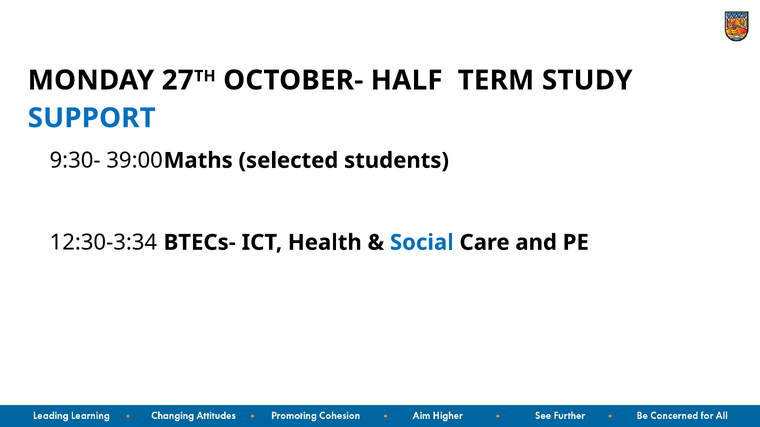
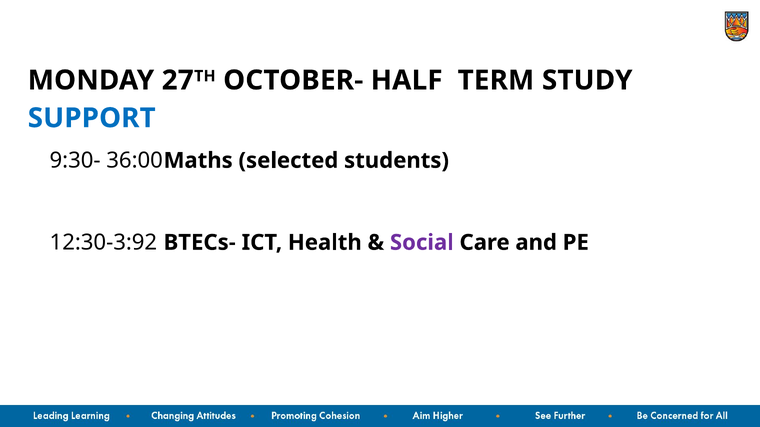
39:00: 39:00 -> 36:00
12:30-3:34: 12:30-3:34 -> 12:30-3:92
Social colour: blue -> purple
